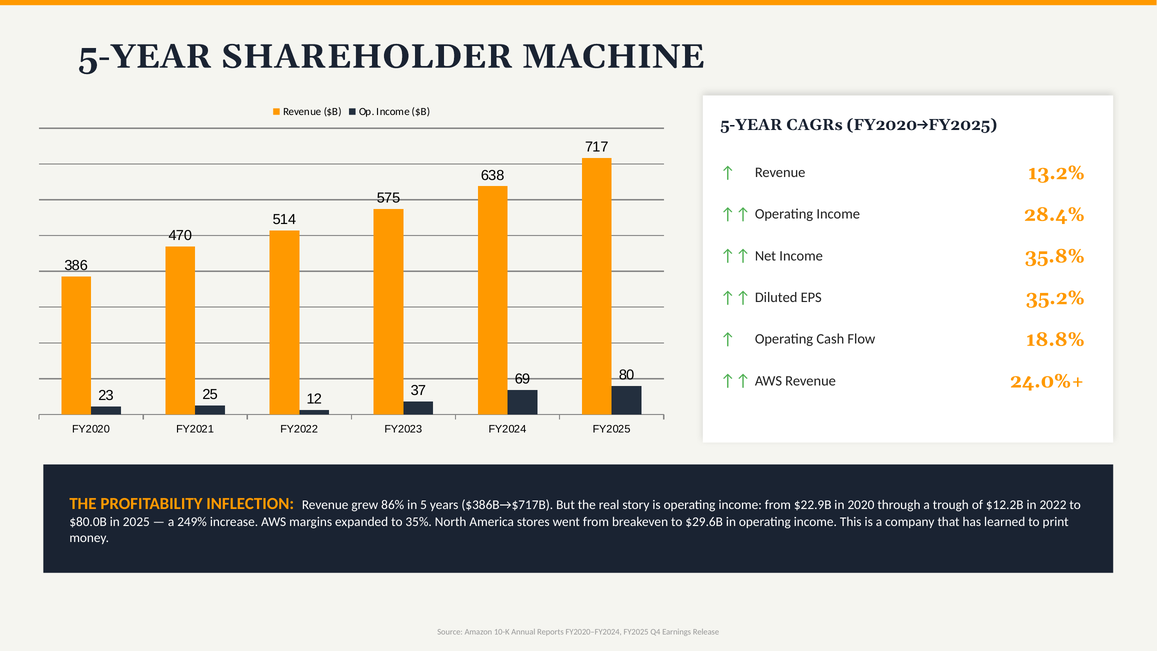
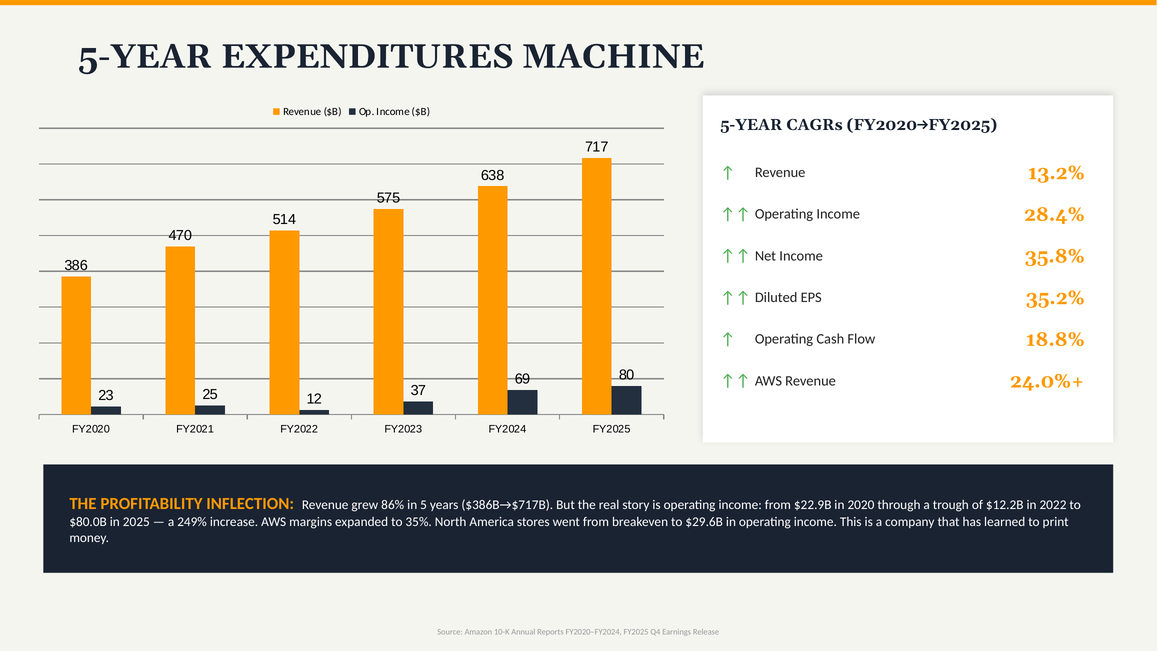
SHAREHOLDER: SHAREHOLDER -> EXPENDITURES
